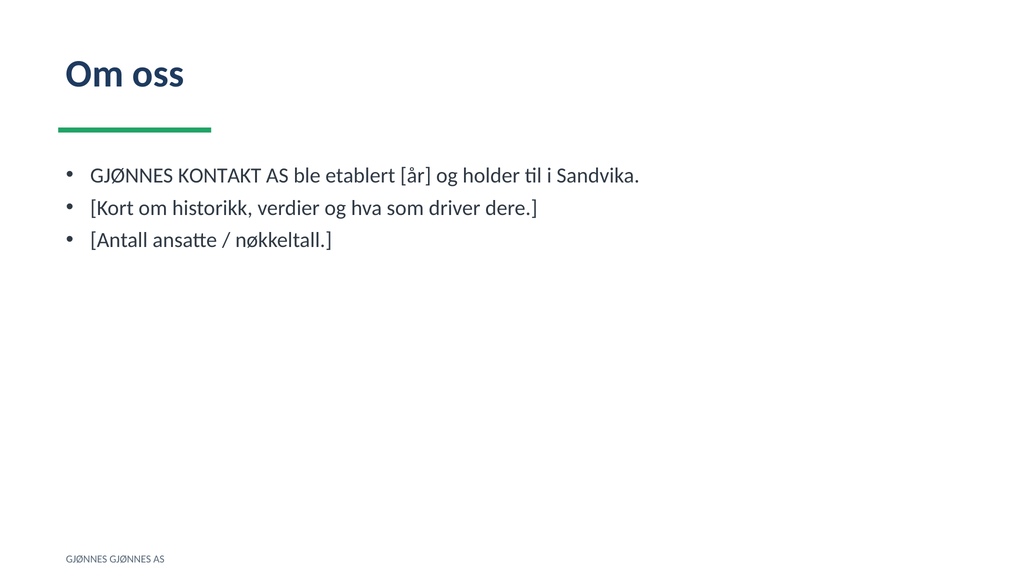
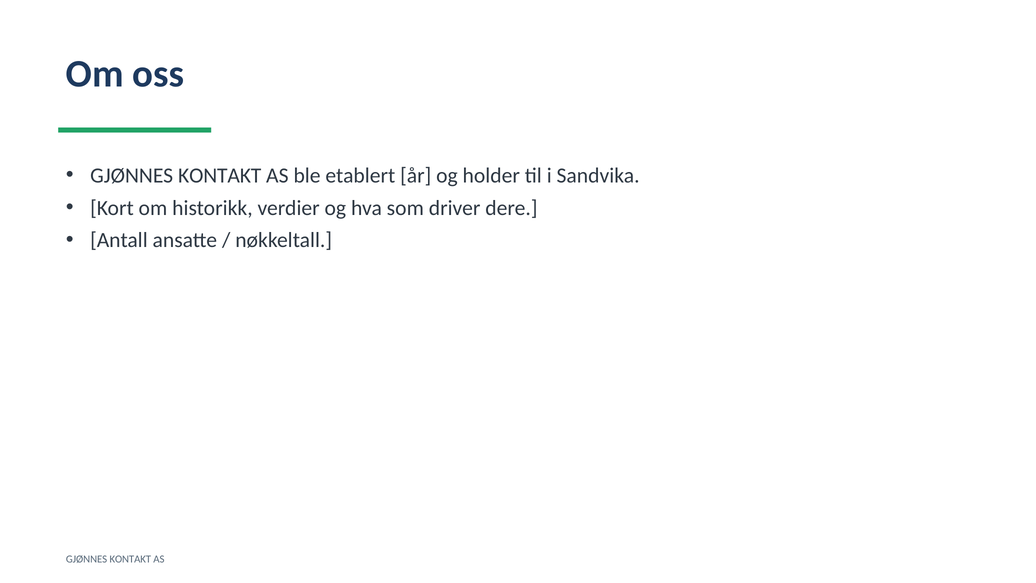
GJØNNES at (130, 559): GJØNNES -> KONTAKT
